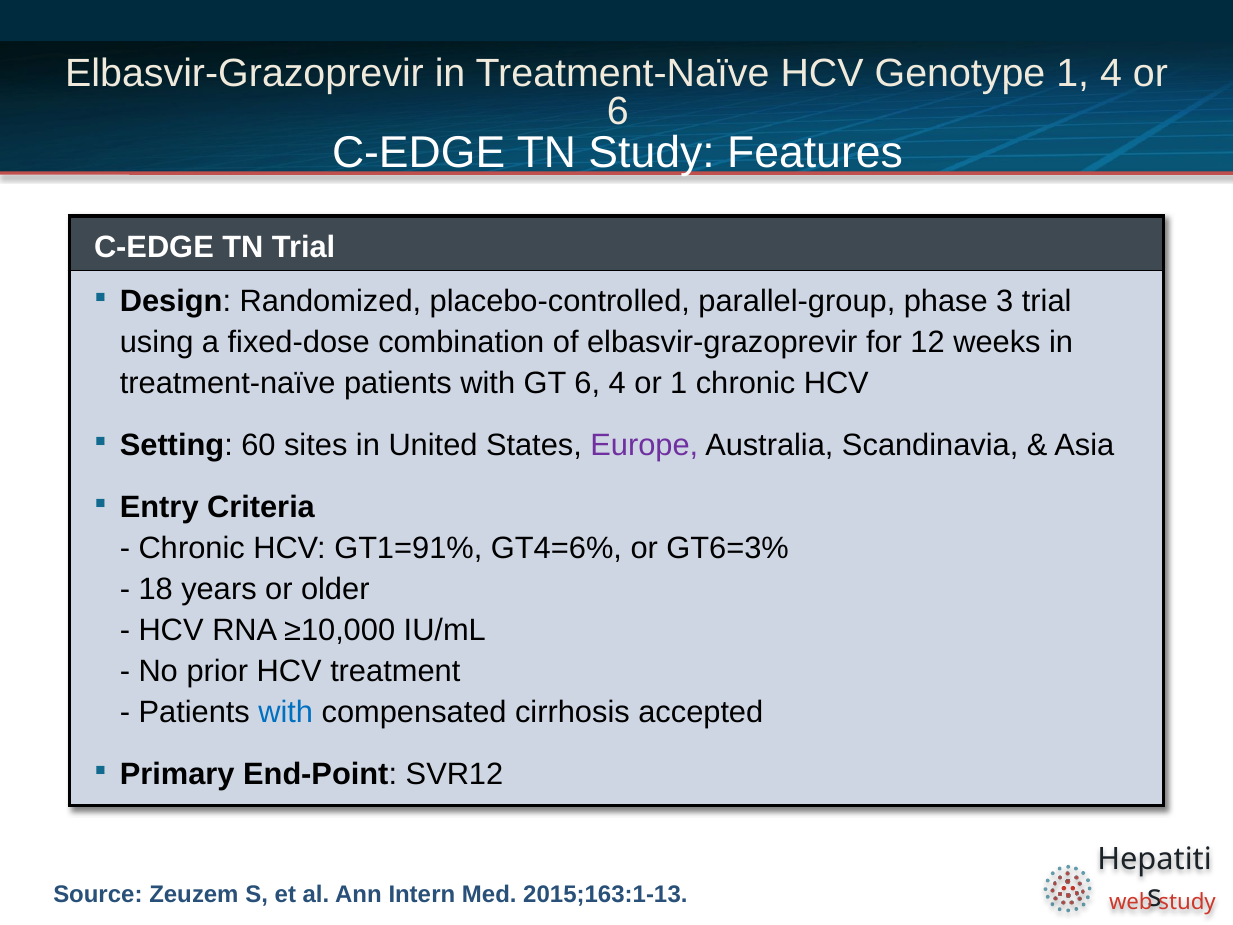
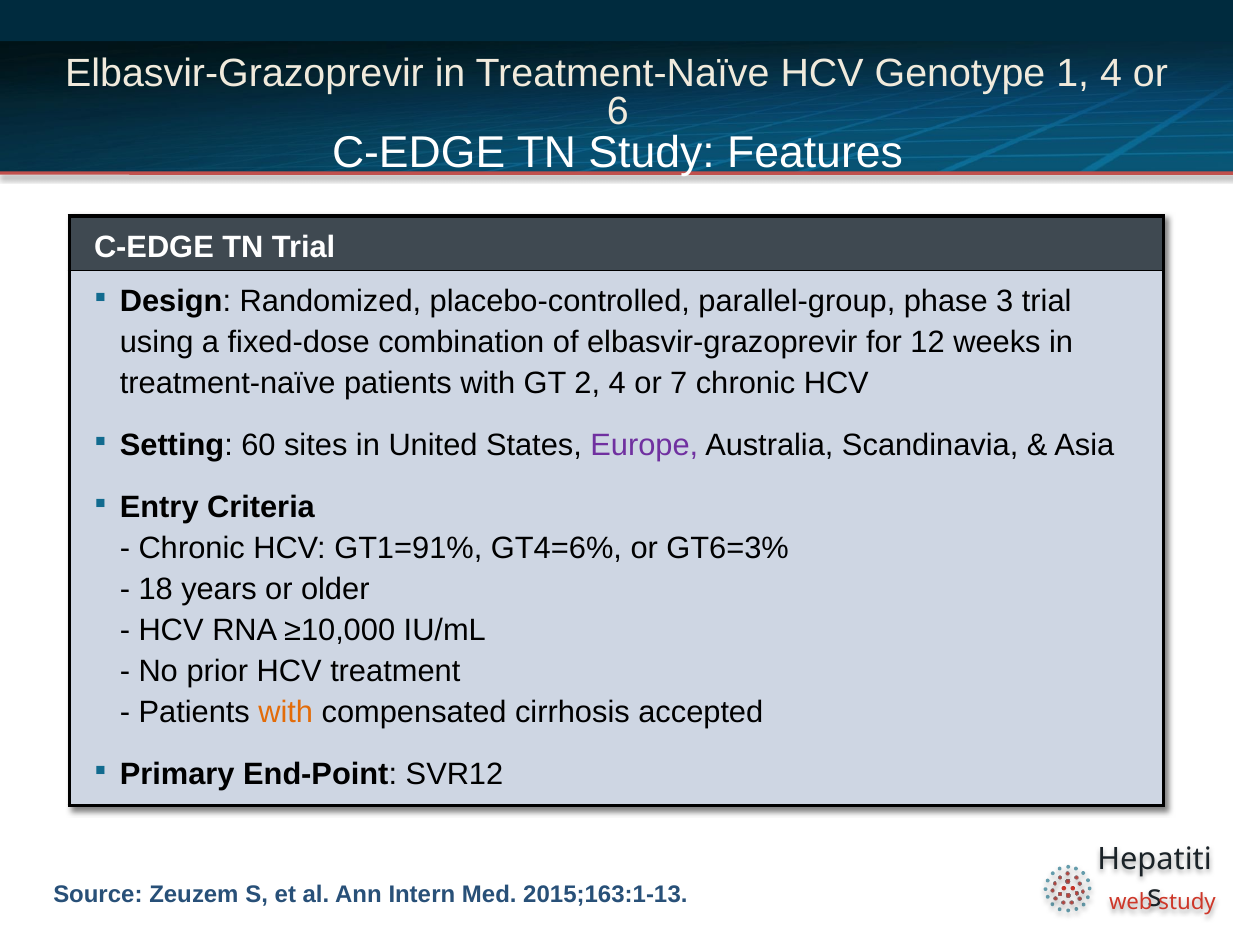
GT 6: 6 -> 2
or 1: 1 -> 7
with at (286, 713) colour: blue -> orange
